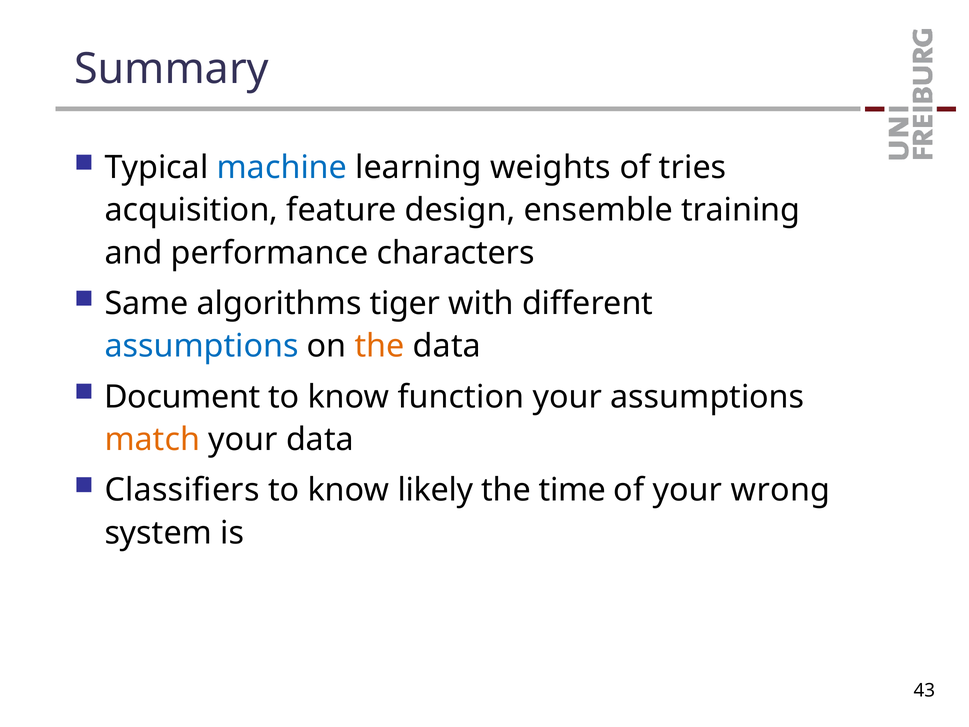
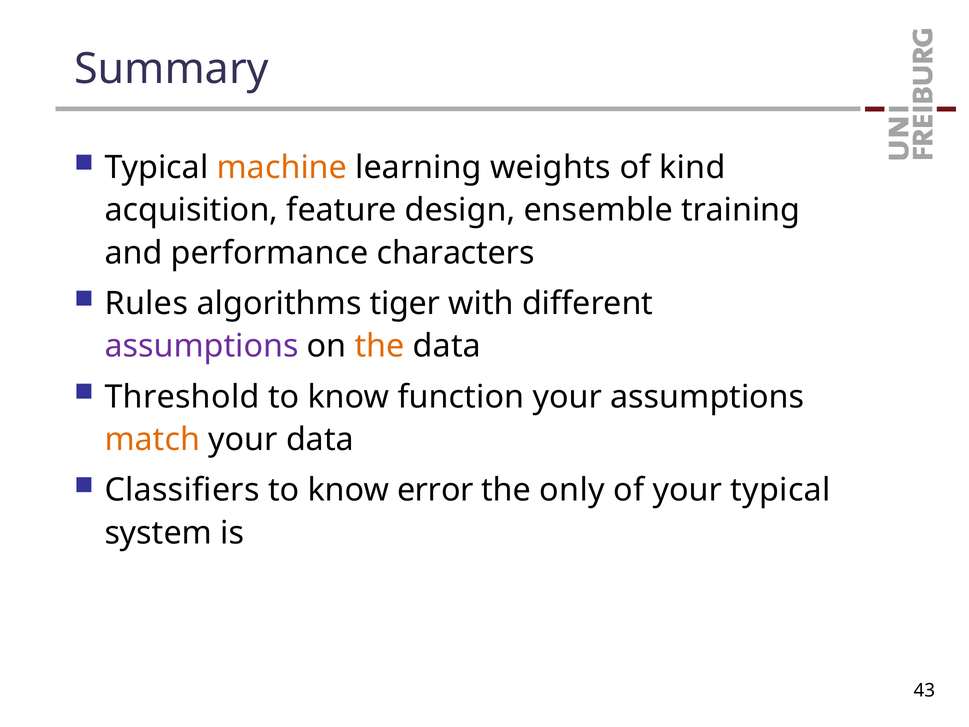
machine colour: blue -> orange
tries: tries -> kind
Same: Same -> Rules
assumptions at (202, 346) colour: blue -> purple
Document: Document -> Threshold
likely: likely -> error
time: time -> only
your wrong: wrong -> typical
